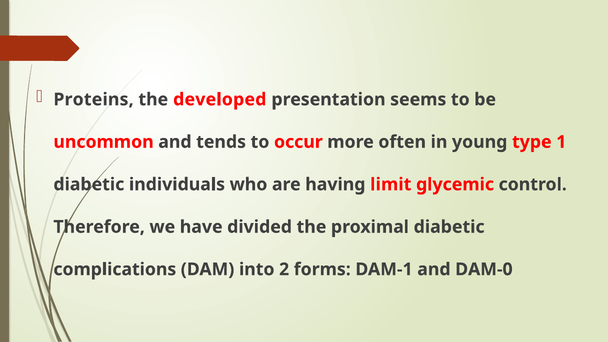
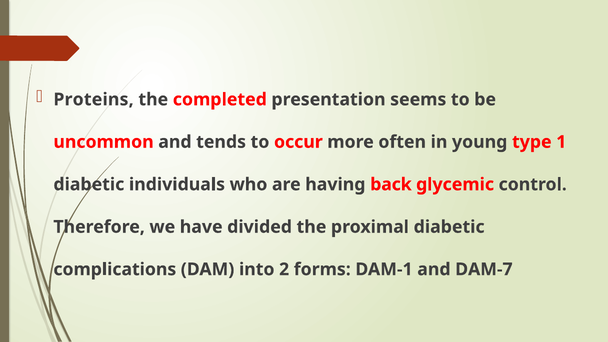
developed: developed -> completed
limit: limit -> back
DAM-0: DAM-0 -> DAM-7
